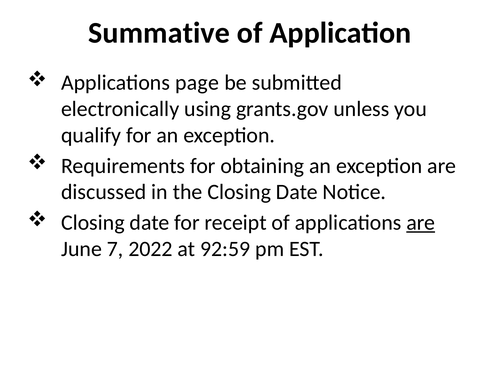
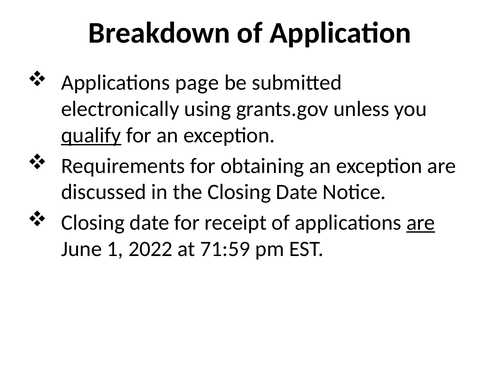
Summative: Summative -> Breakdown
qualify underline: none -> present
7: 7 -> 1
92:59: 92:59 -> 71:59
